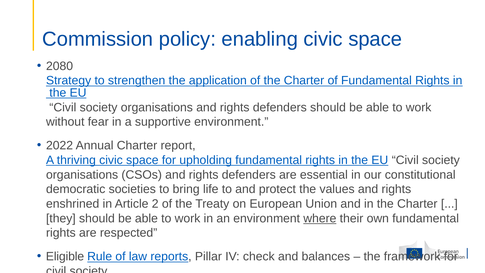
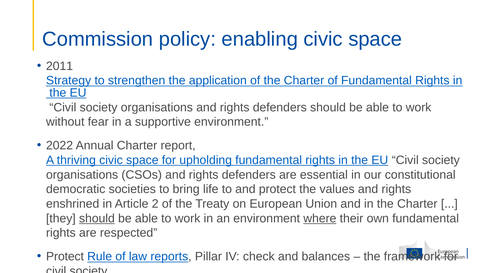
2080: 2080 -> 2011
should at (97, 218) underline: none -> present
Eligible at (65, 256): Eligible -> Protect
